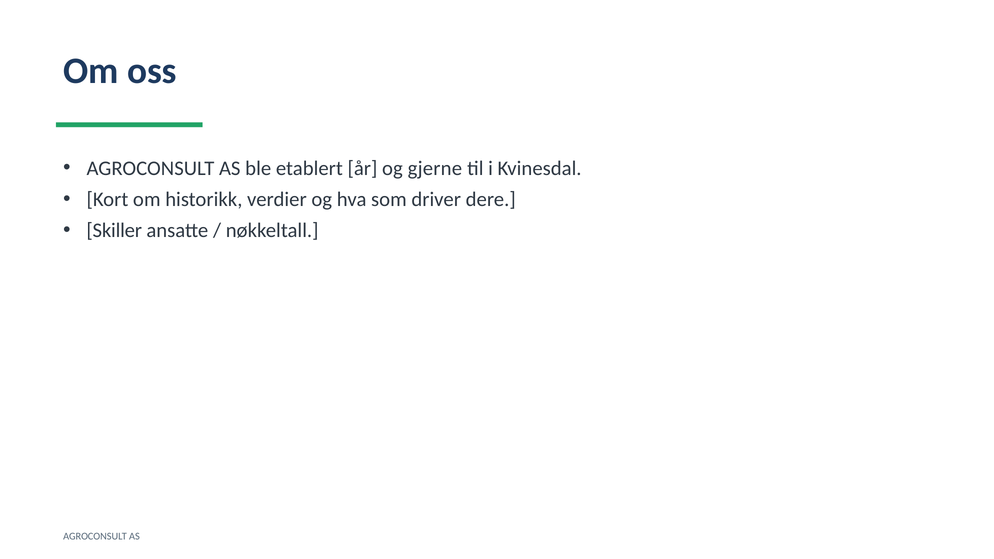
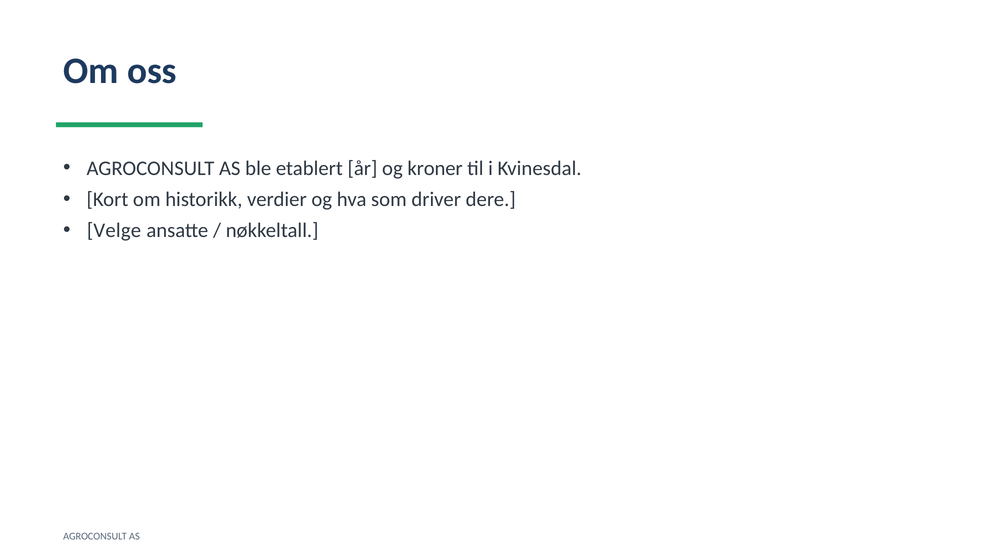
gjerne: gjerne -> kroner
Skiller: Skiller -> Velge
